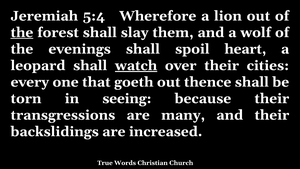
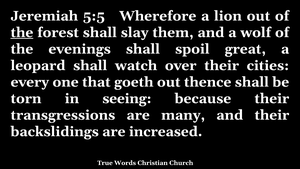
5:4: 5:4 -> 5:5
heart: heart -> great
watch underline: present -> none
